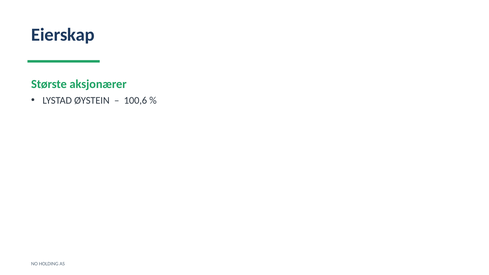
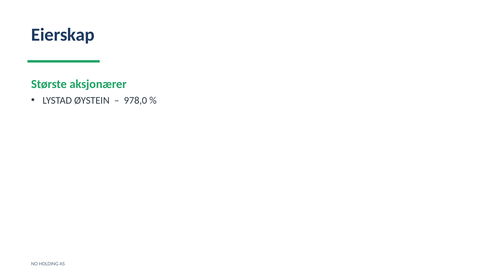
100,6: 100,6 -> 978,0
